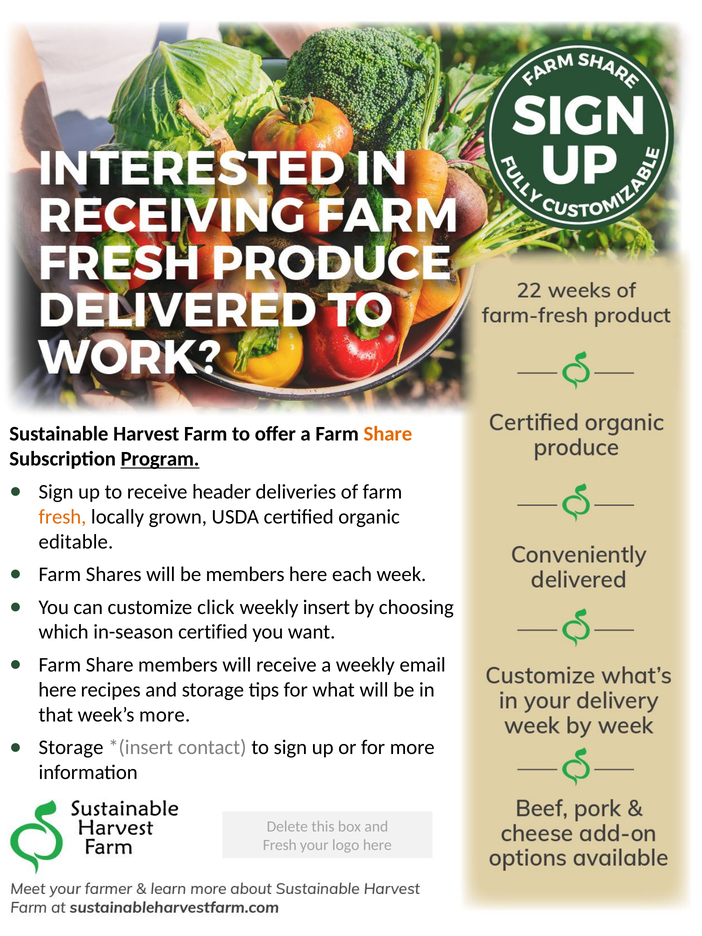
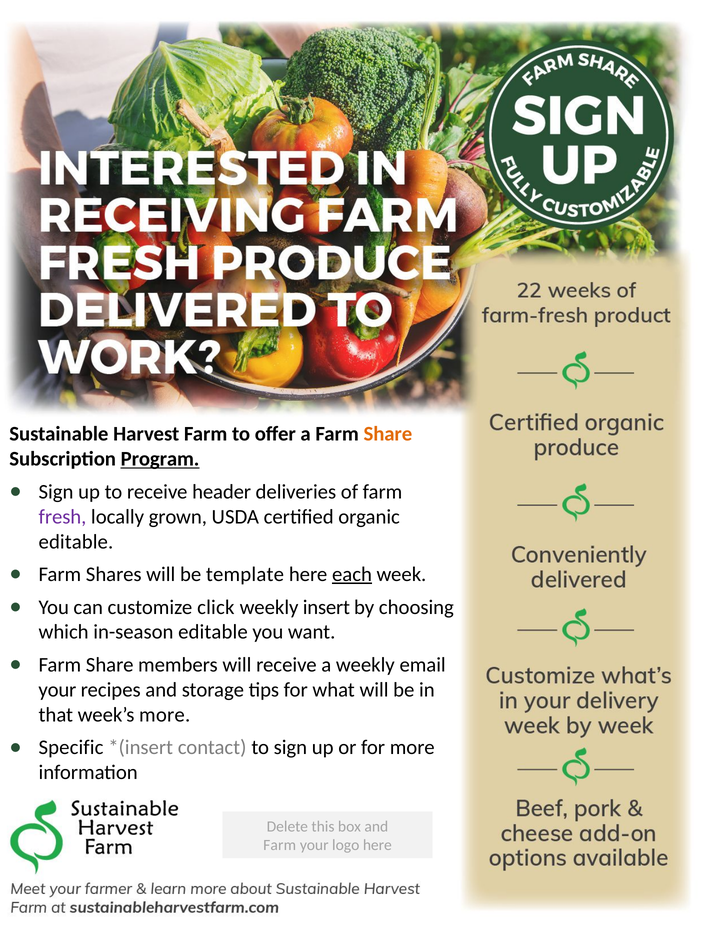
fresh at (63, 517) colour: orange -> purple
be members: members -> template
each underline: none -> present
in-season certified: certified -> editable
here at (57, 690): here -> your
Storage at (71, 748): Storage -> Specific
Fresh at (280, 845): Fresh -> Farm
